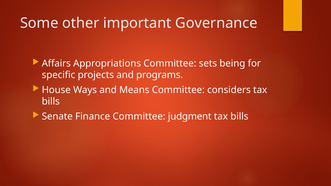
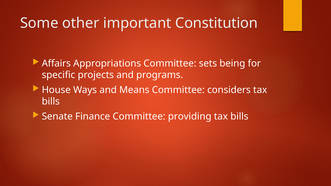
Governance: Governance -> Constitution
judgment: judgment -> providing
